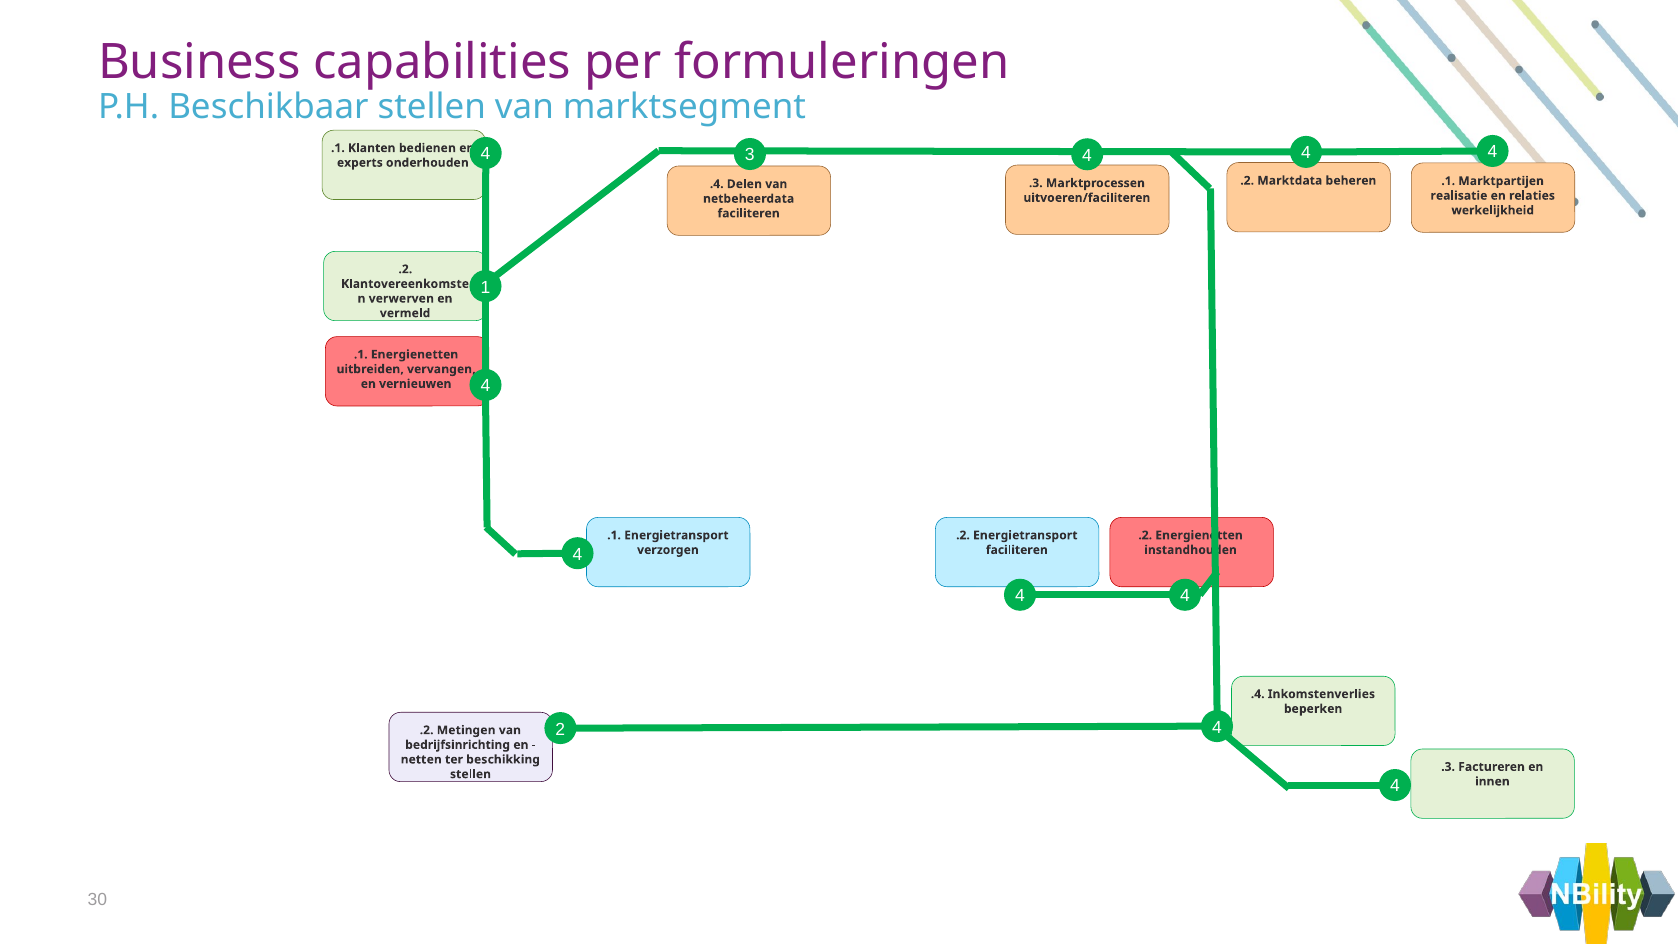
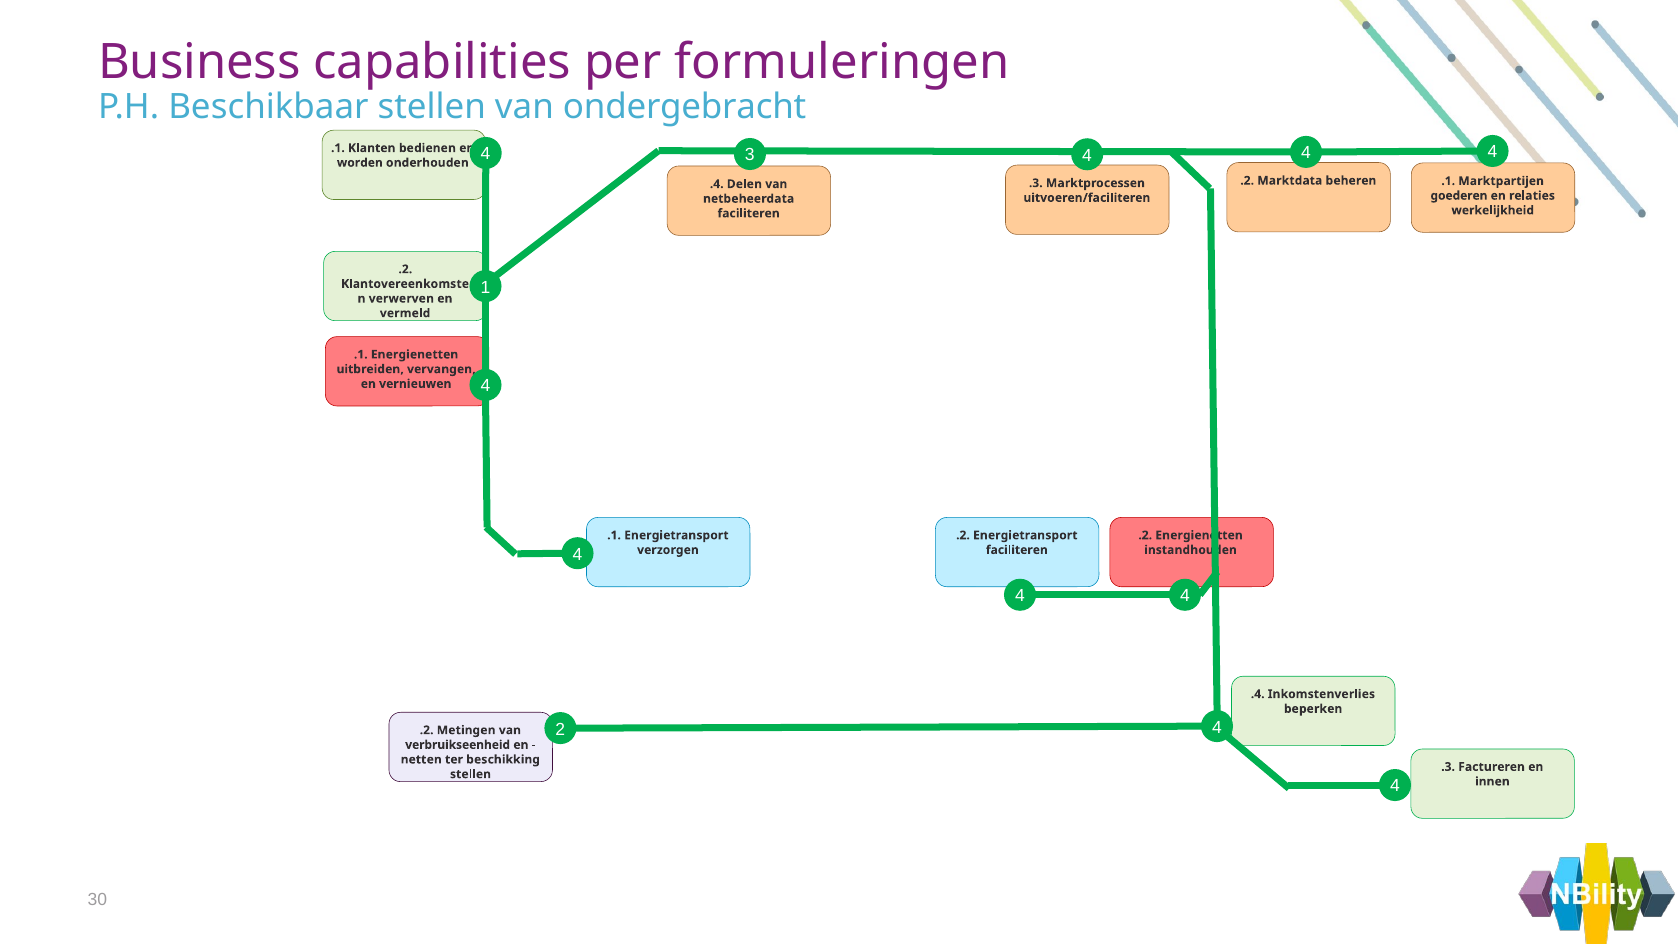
marktsegment: marktsegment -> ondergebracht
experts: experts -> worden
realisatie: realisatie -> goederen
bedrijfsinrichting: bedrijfsinrichting -> verbruikseenheid
